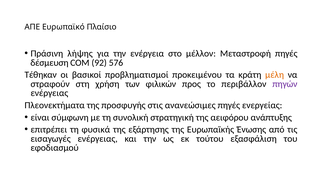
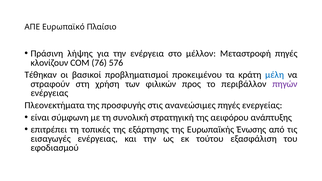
δέσμευση: δέσμευση -> κλονίζουν
92: 92 -> 76
μέλη colour: orange -> blue
φυσικά: φυσικά -> τοπικές
